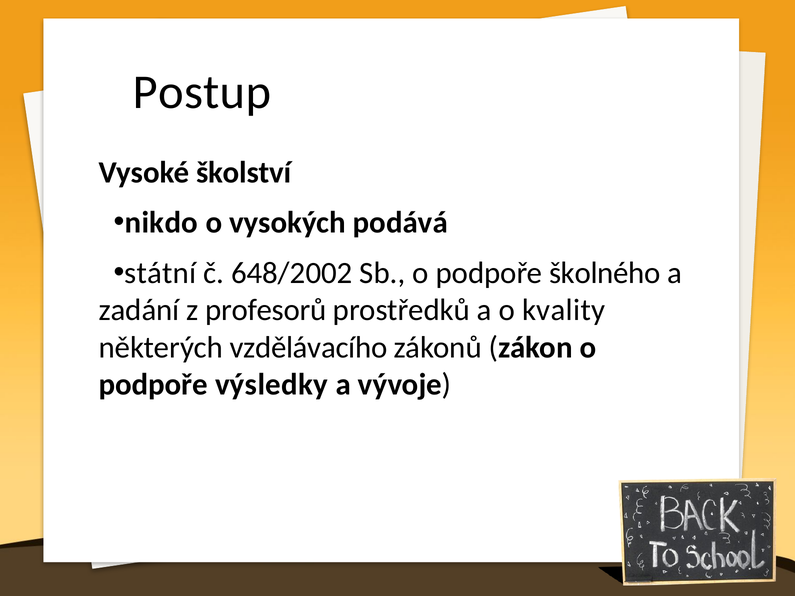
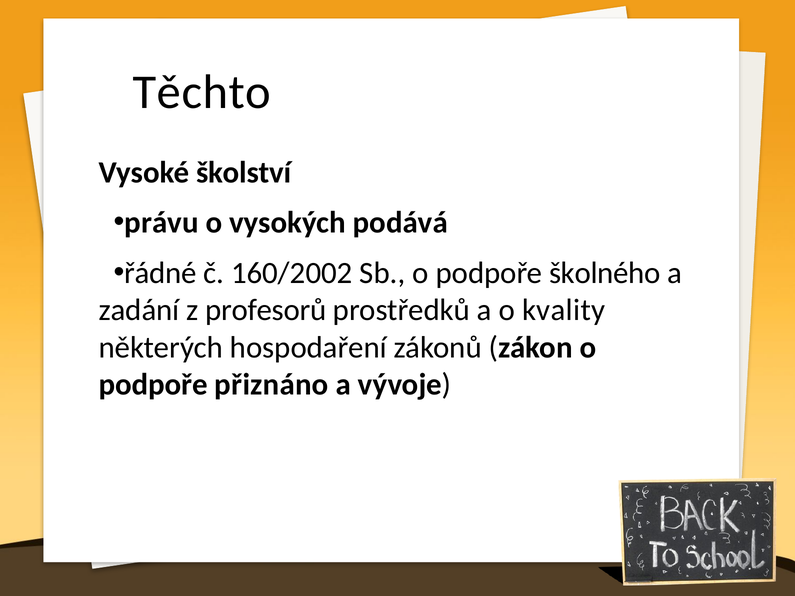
Postup: Postup -> Těchto
nikdo: nikdo -> právu
státní: státní -> řádné
648/2002: 648/2002 -> 160/2002
vzdělávacího: vzdělávacího -> hospodaření
výsledky: výsledky -> přiznáno
